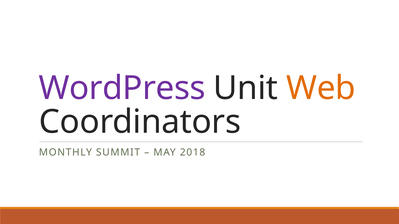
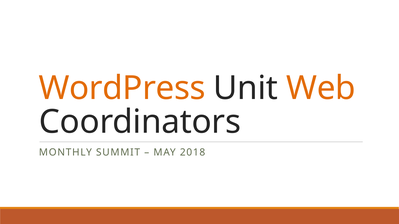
WordPress colour: purple -> orange
